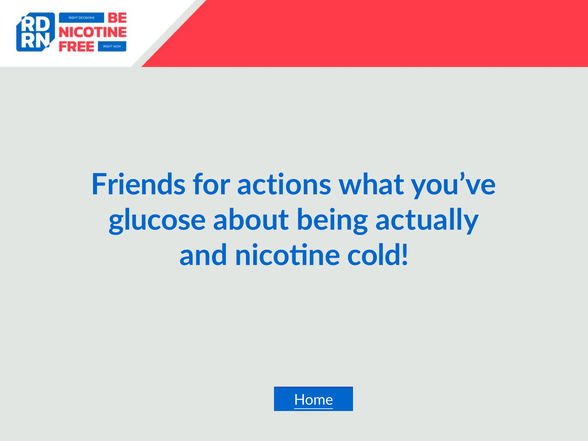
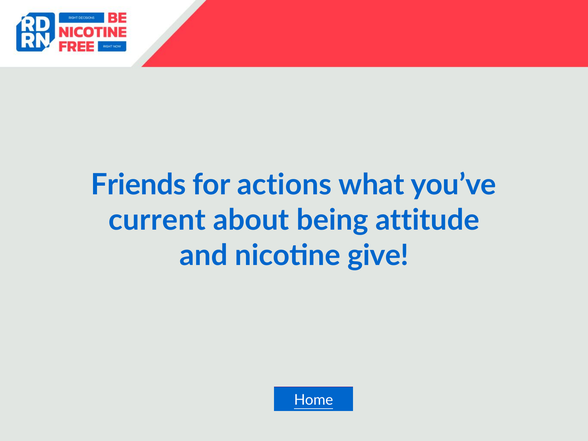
glucose: glucose -> current
actually: actually -> attitude
cold: cold -> give
